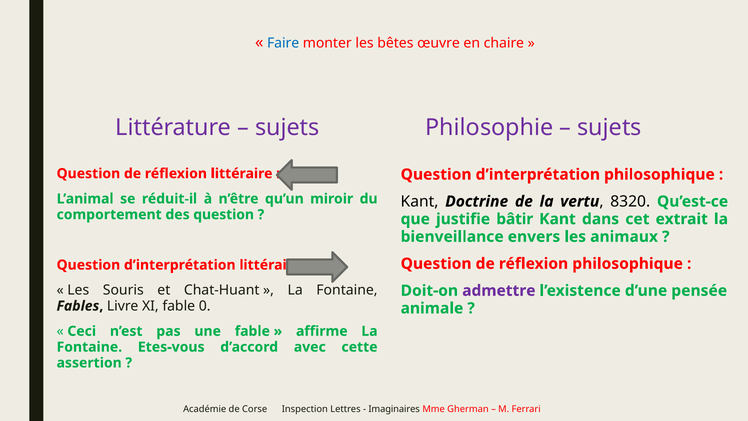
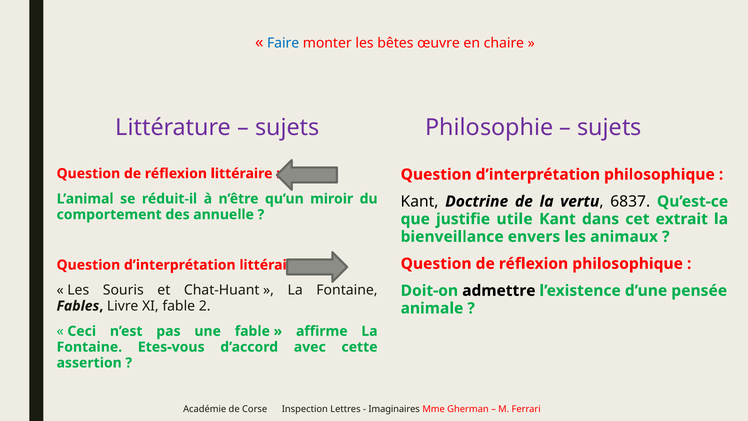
8320: 8320 -> 6837
des question: question -> annuelle
bâtir: bâtir -> utile
admettre colour: purple -> black
0: 0 -> 2
